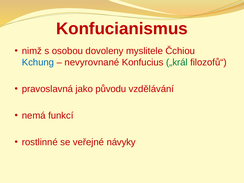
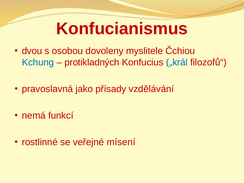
nimž: nimž -> dvou
nevyrovnané: nevyrovnané -> protikladných
„král colour: green -> blue
původu: původu -> přísady
návyky: návyky -> mísení
